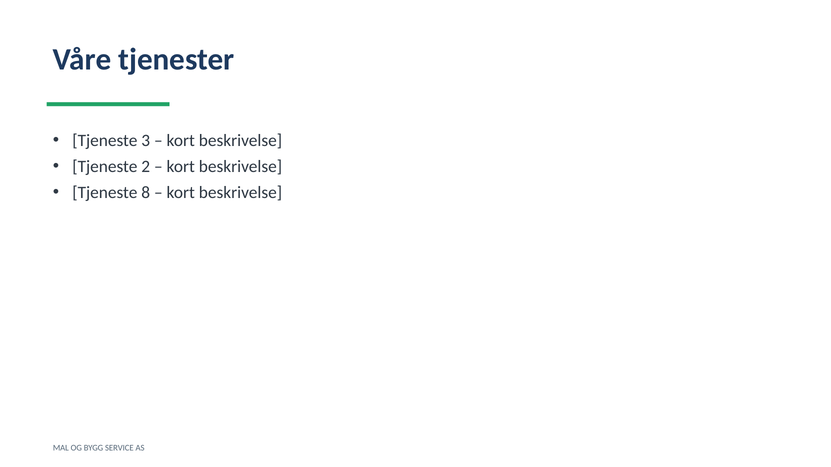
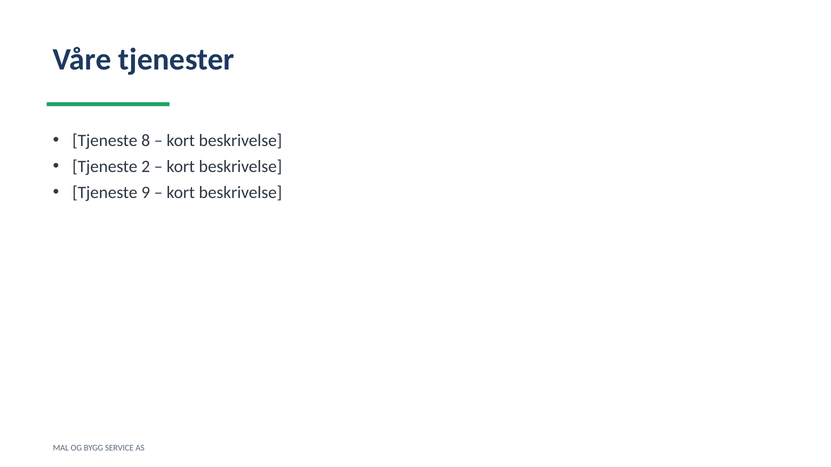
3: 3 -> 8
8: 8 -> 9
